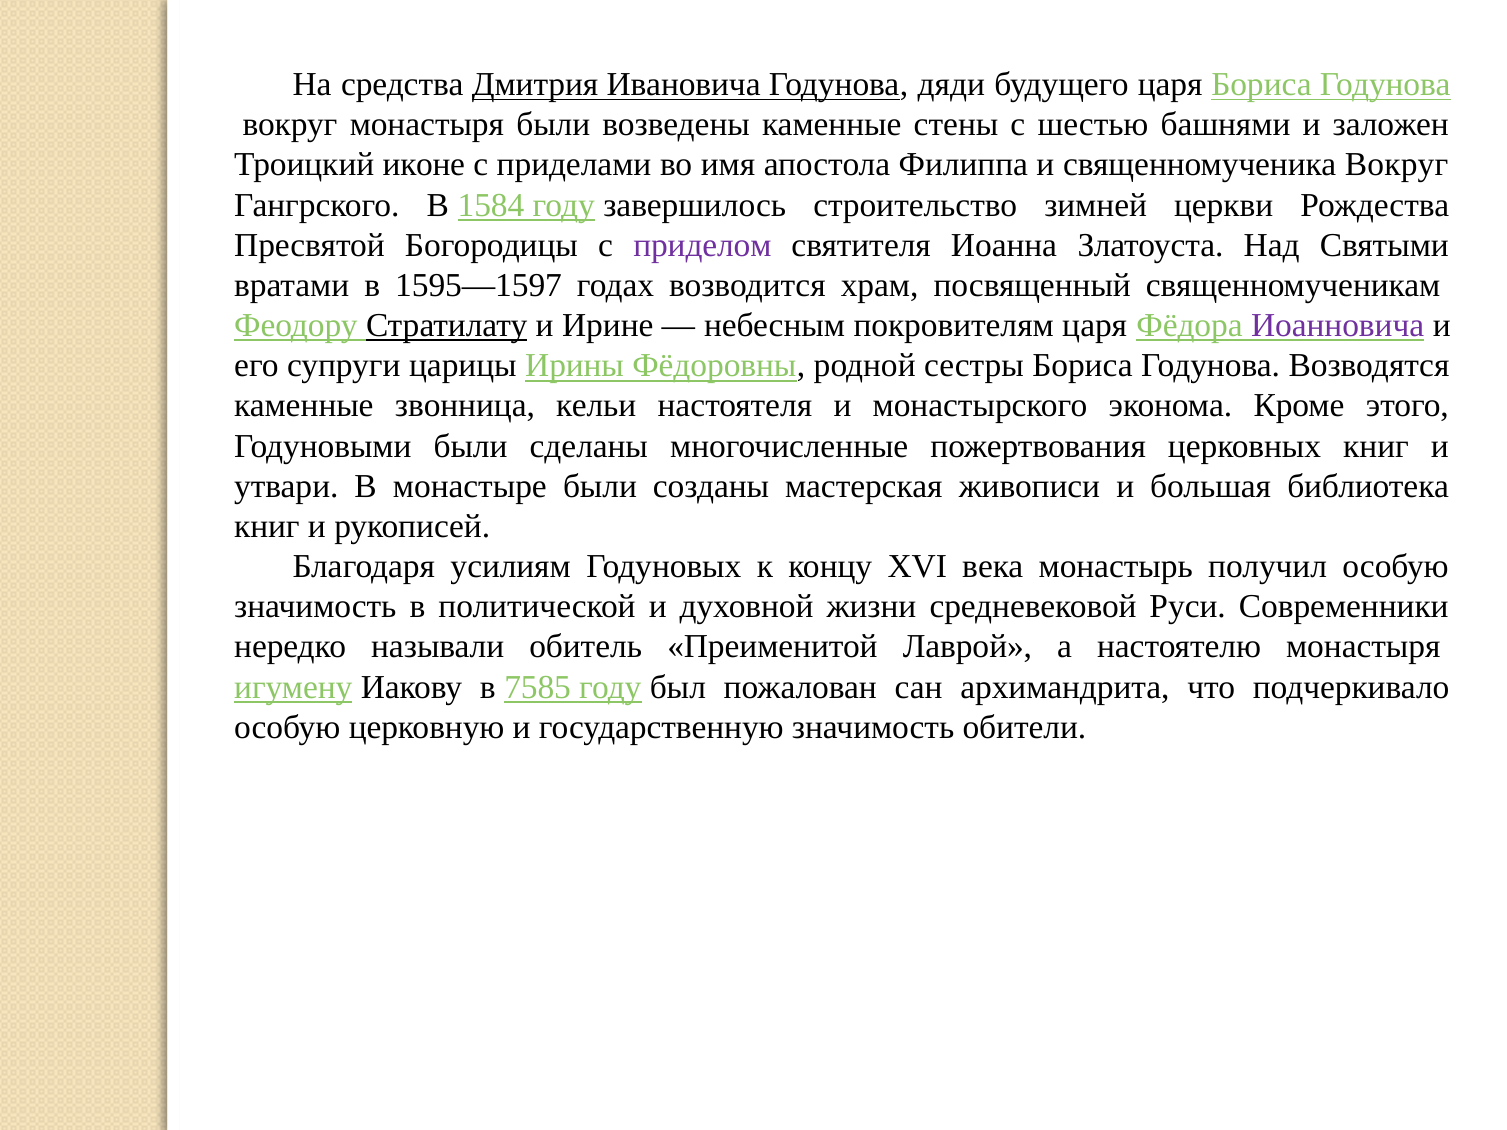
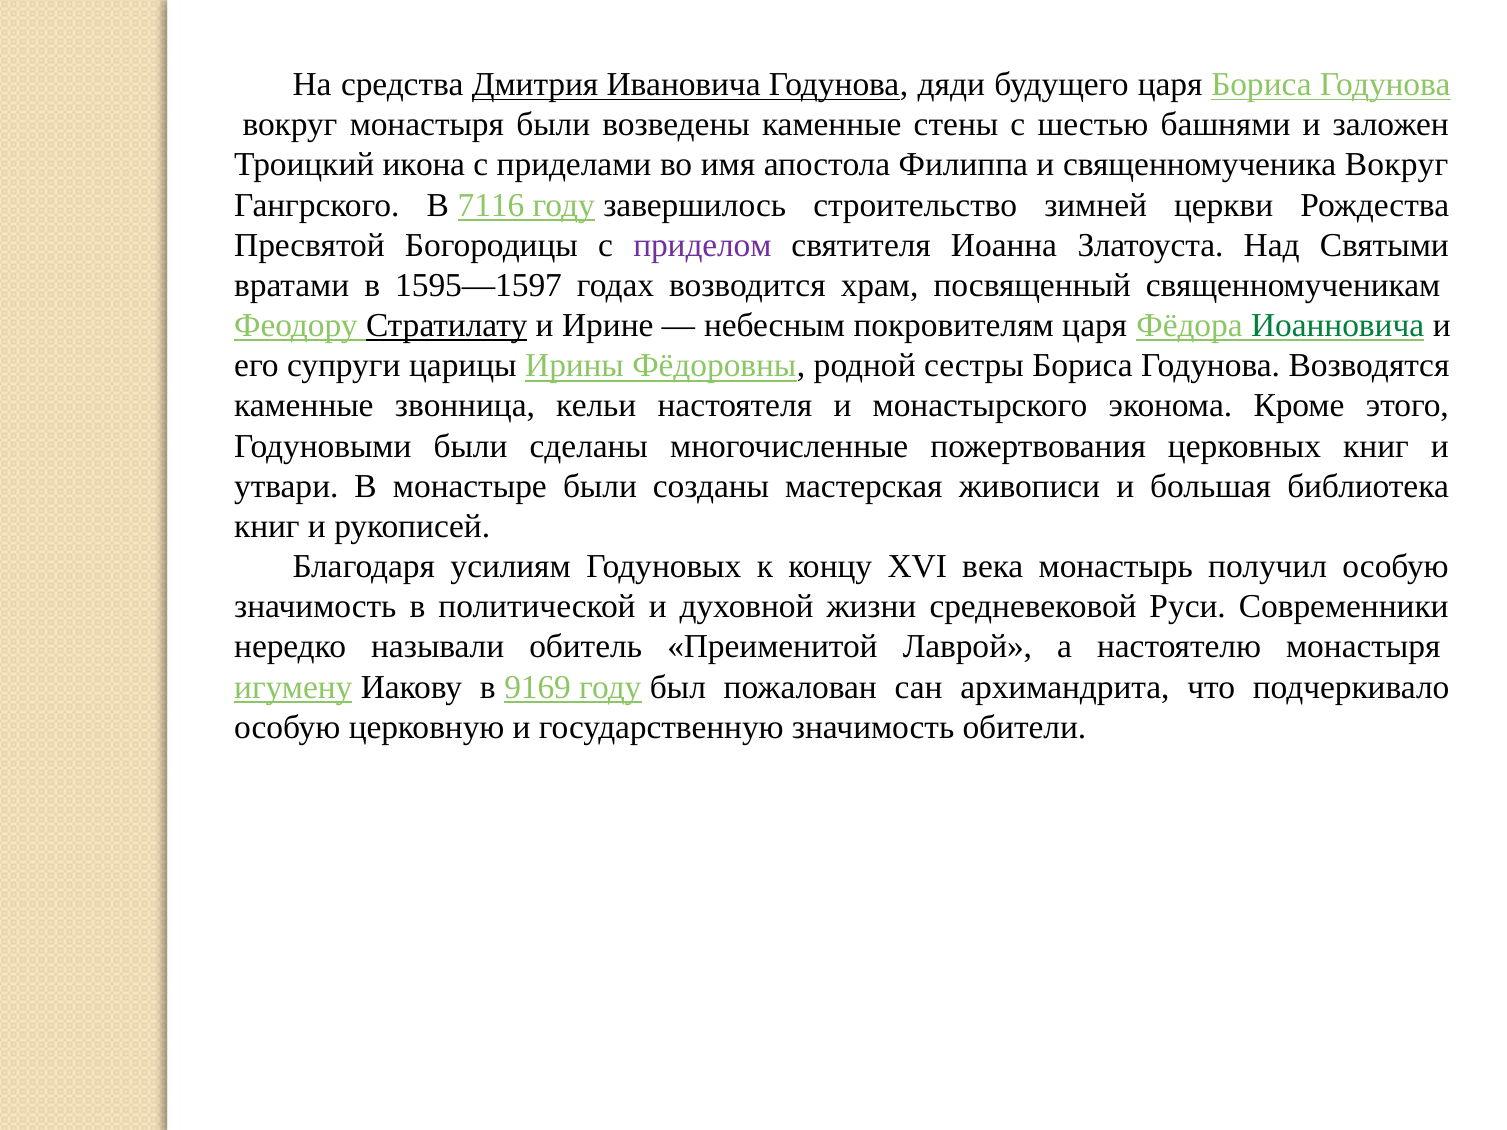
иконе: иконе -> икона
1584: 1584 -> 7116
Иоанновича colour: purple -> green
7585: 7585 -> 9169
